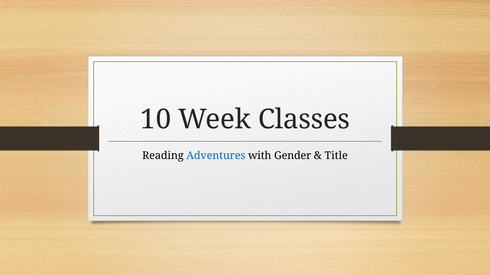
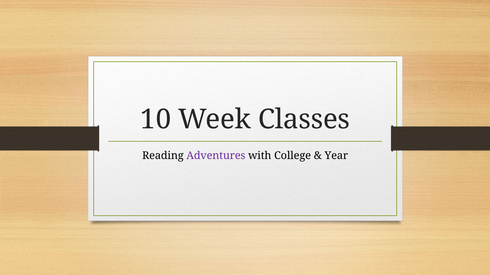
Adventures colour: blue -> purple
Gender: Gender -> College
Title: Title -> Year
